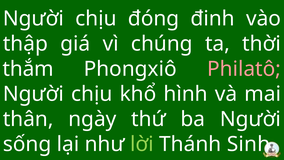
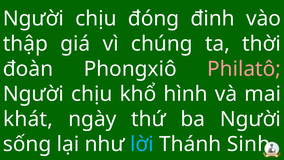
thắm: thắm -> đoàn
thân: thân -> khát
lời colour: light green -> light blue
